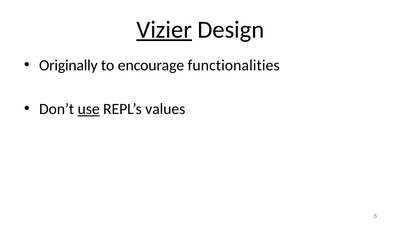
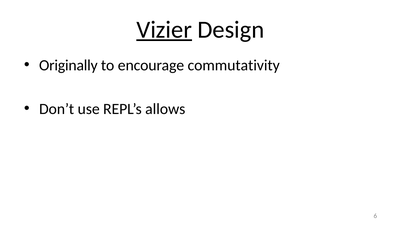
functionalities: functionalities -> commutativity
use underline: present -> none
values: values -> allows
